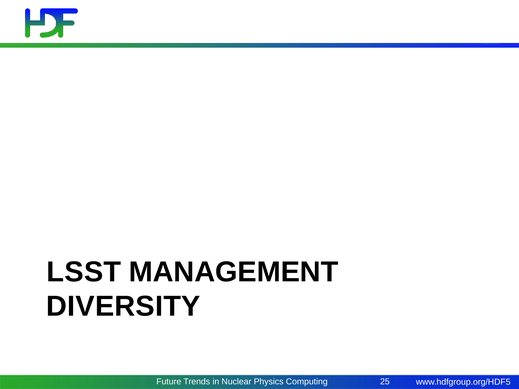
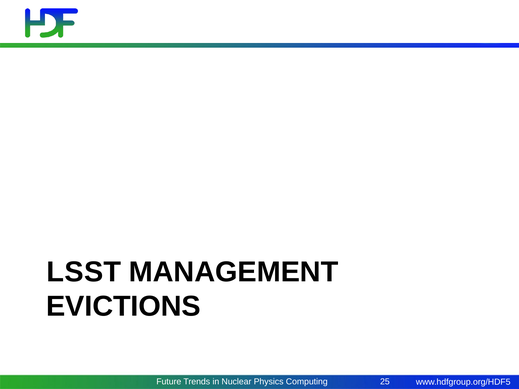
DIVERSITY: DIVERSITY -> EVICTIONS
